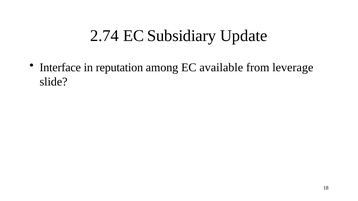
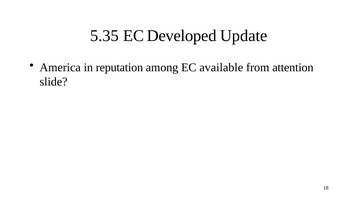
2.74: 2.74 -> 5.35
Subsidiary: Subsidiary -> Developed
Interface: Interface -> America
leverage: leverage -> attention
